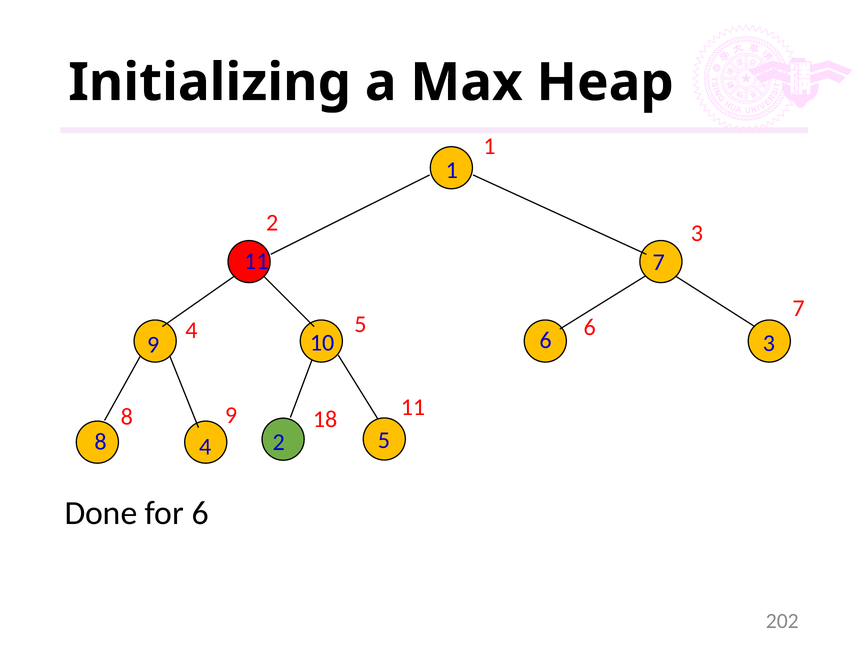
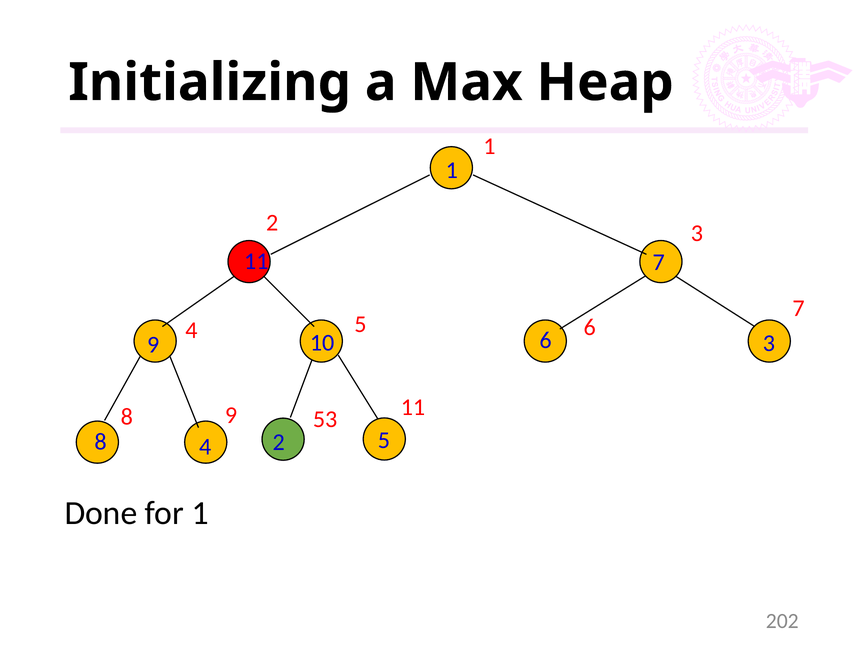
18: 18 -> 53
for 6: 6 -> 1
